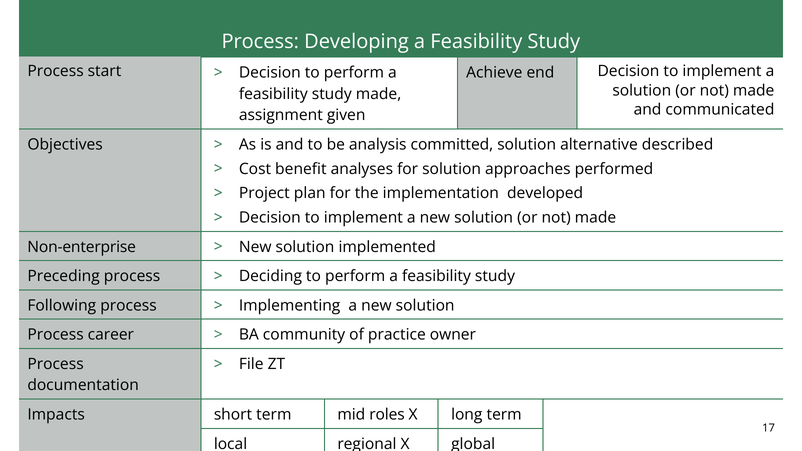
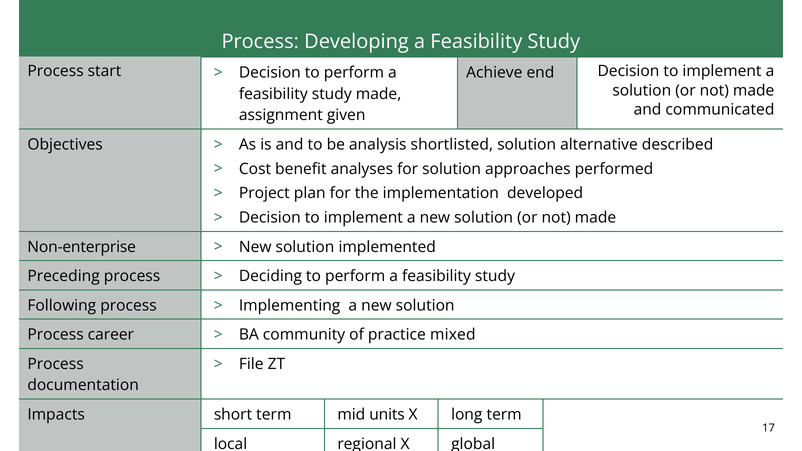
committed: committed -> shortlisted
owner: owner -> mixed
roles: roles -> units
